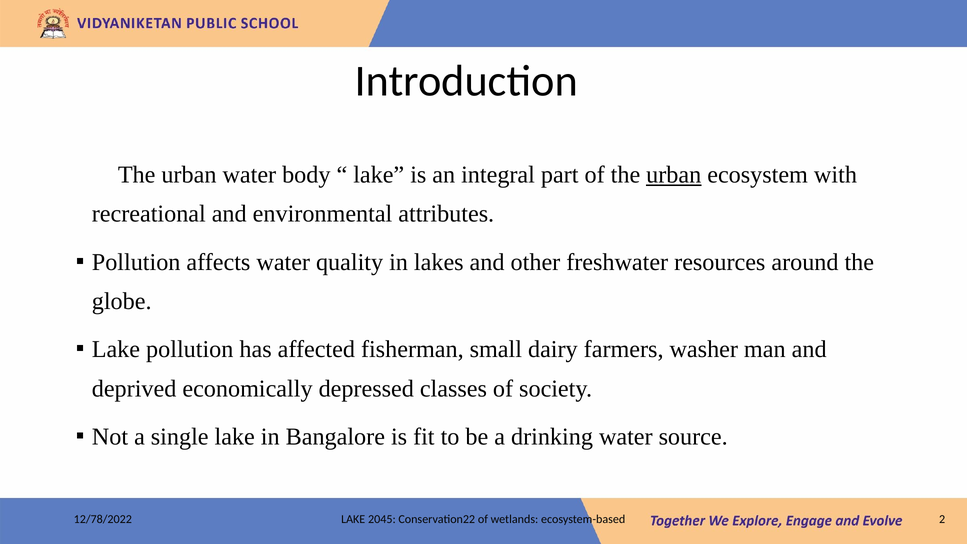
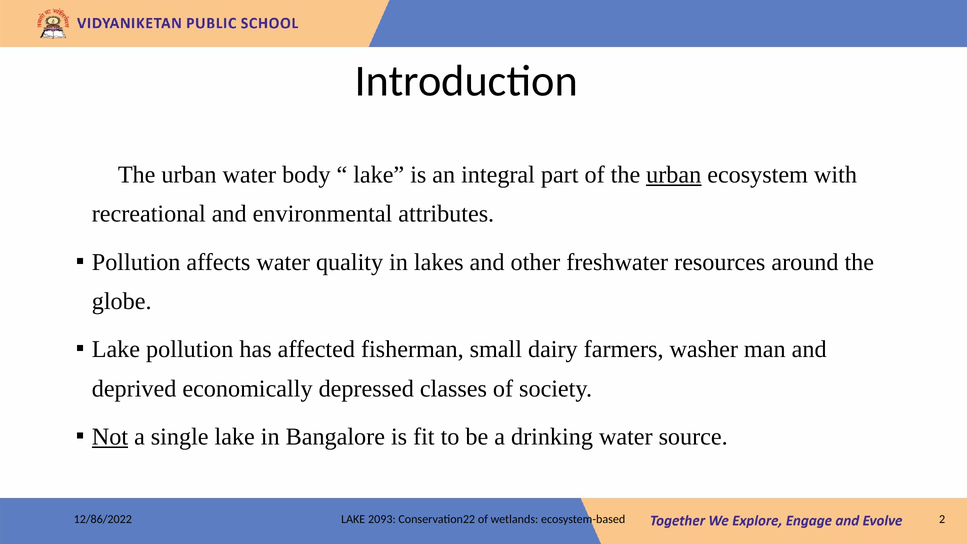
Not underline: none -> present
12/78/2022: 12/78/2022 -> 12/86/2022
2045: 2045 -> 2093
